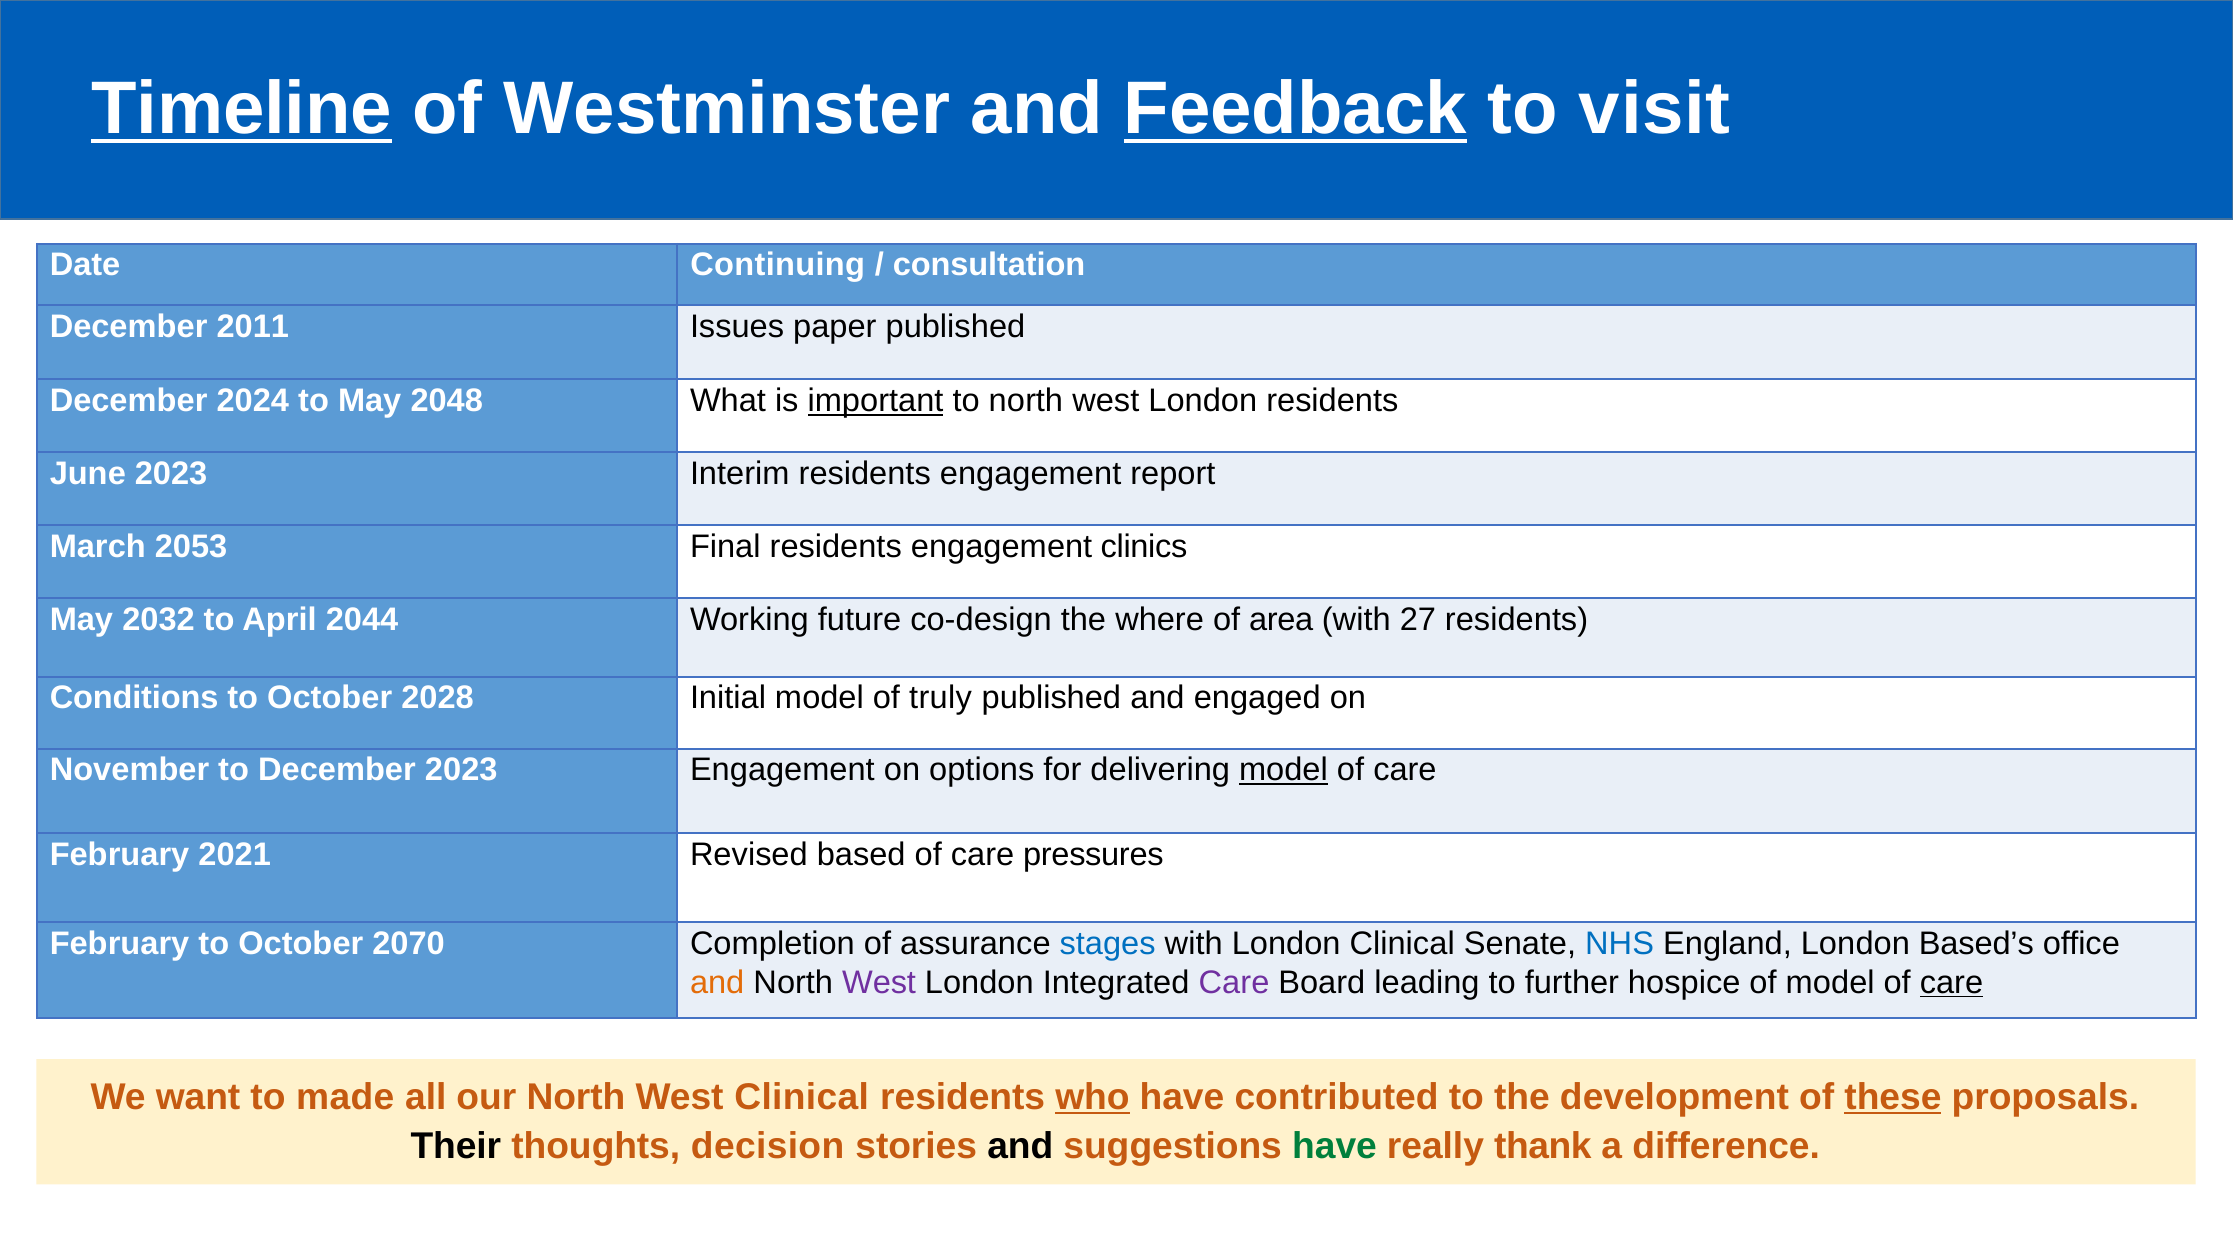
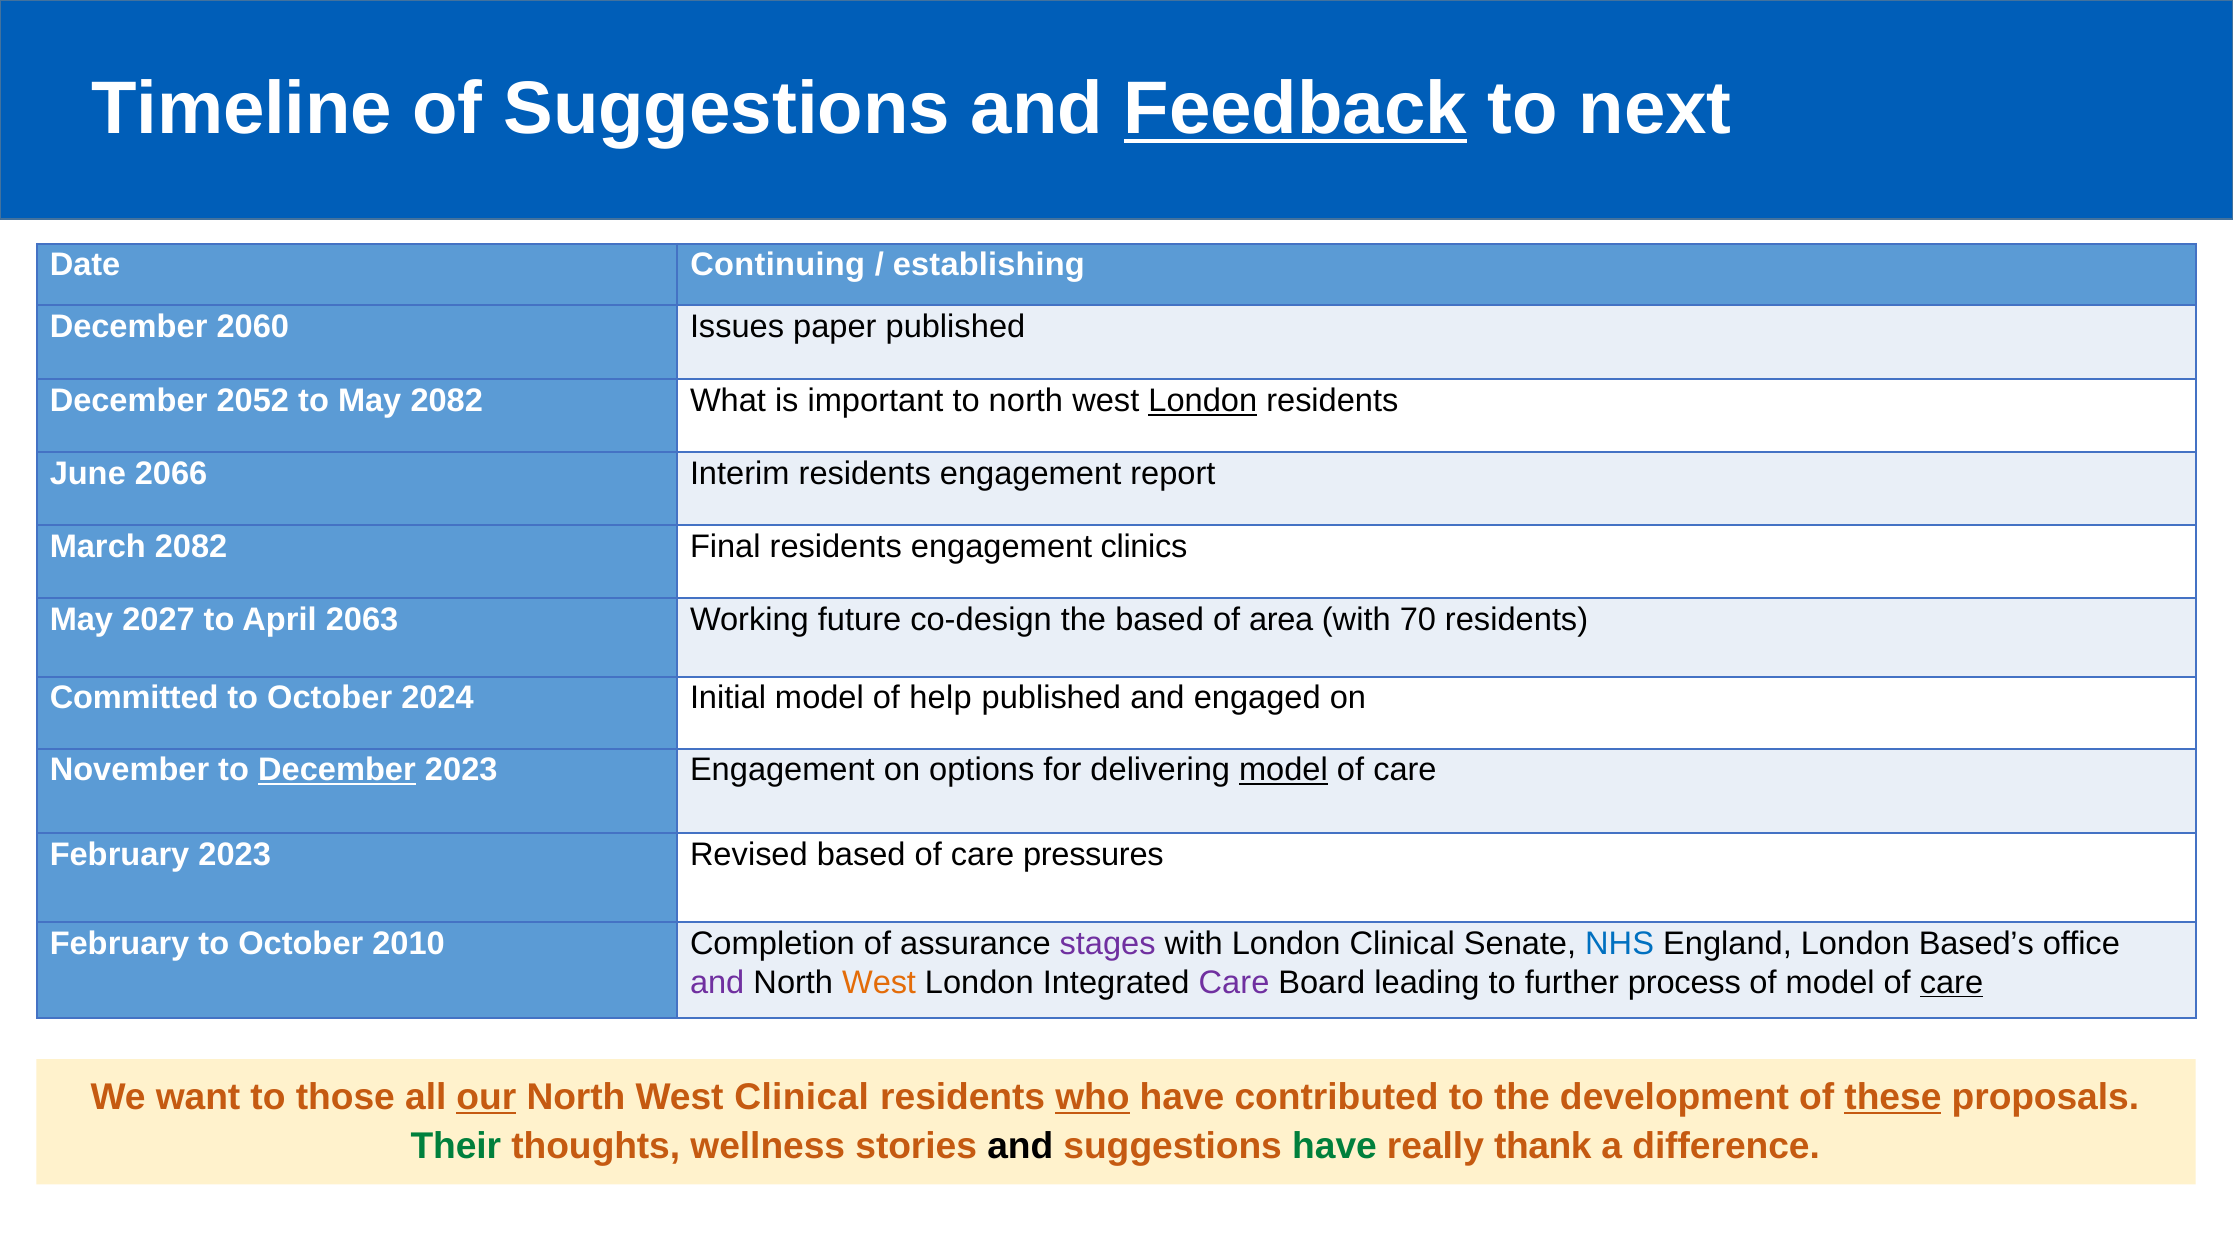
Timeline underline: present -> none
of Westminster: Westminster -> Suggestions
visit: visit -> next
consultation: consultation -> establishing
2011: 2011 -> 2060
2024: 2024 -> 2052
May 2048: 2048 -> 2082
important underline: present -> none
London at (1203, 401) underline: none -> present
June 2023: 2023 -> 2066
March 2053: 2053 -> 2082
2032: 2032 -> 2027
2044: 2044 -> 2063
the where: where -> based
27: 27 -> 70
Conditions: Conditions -> Committed
2028: 2028 -> 2024
truly: truly -> help
December at (337, 770) underline: none -> present
February 2021: 2021 -> 2023
2070: 2070 -> 2010
stages colour: blue -> purple
and at (717, 983) colour: orange -> purple
West at (879, 983) colour: purple -> orange
hospice: hospice -> process
made: made -> those
our underline: none -> present
Their colour: black -> green
decision: decision -> wellness
